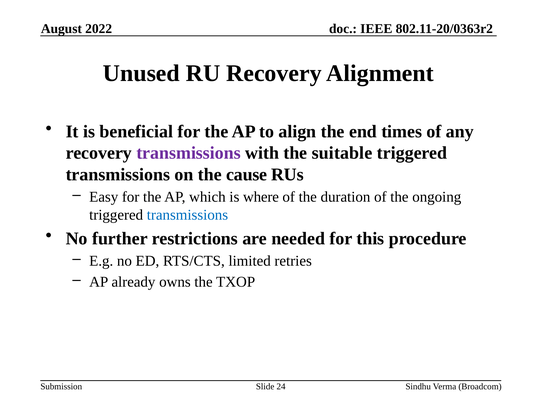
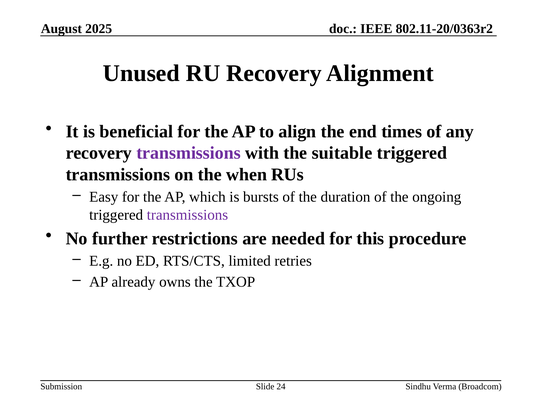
2022: 2022 -> 2025
cause: cause -> when
where: where -> bursts
transmissions at (187, 215) colour: blue -> purple
